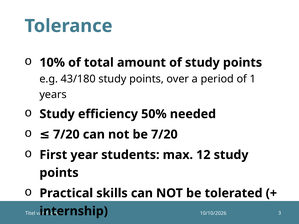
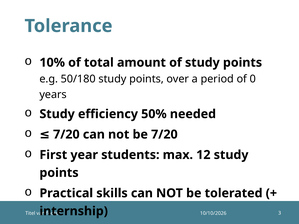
43/180: 43/180 -> 50/180
1: 1 -> 0
